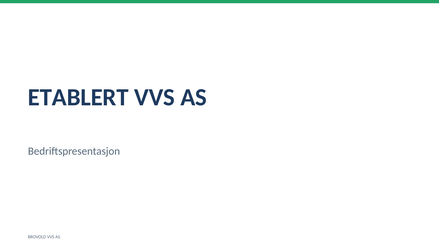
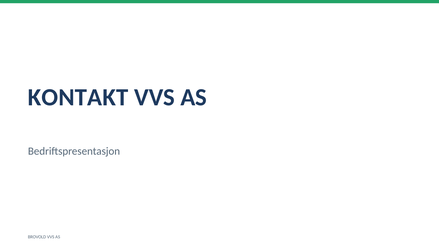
ETABLERT: ETABLERT -> KONTAKT
